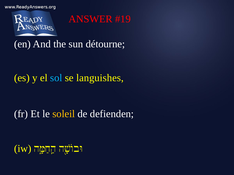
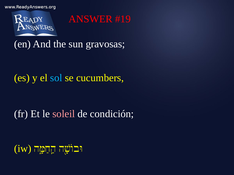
détourne: détourne -> gravosas
languishes: languishes -> cucumbers
soleil colour: yellow -> pink
defienden: defienden -> condición
